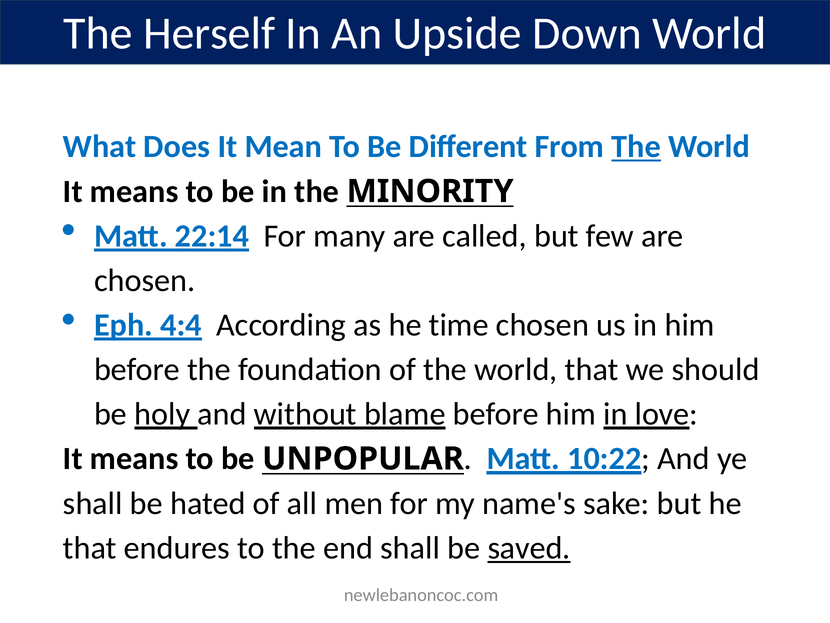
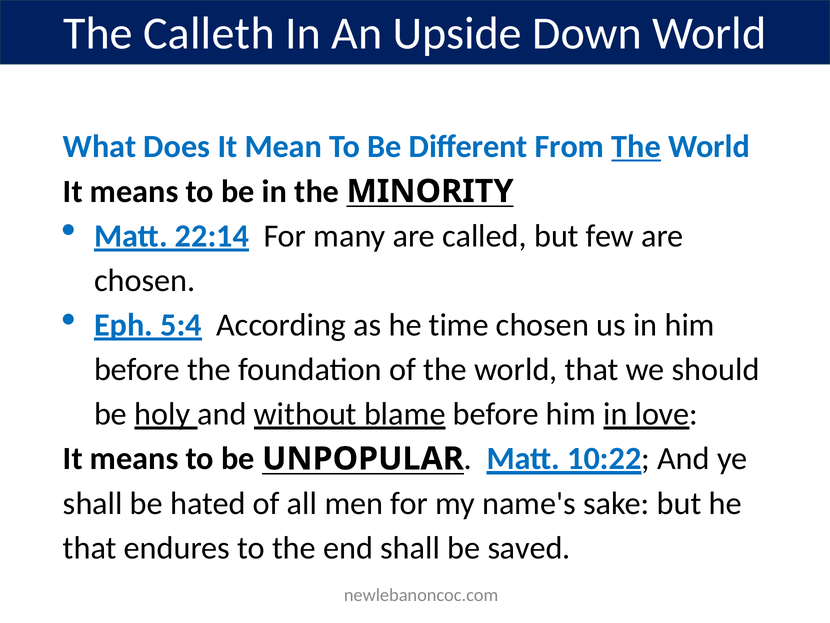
Herself: Herself -> Calleth
4:4: 4:4 -> 5:4
saved underline: present -> none
